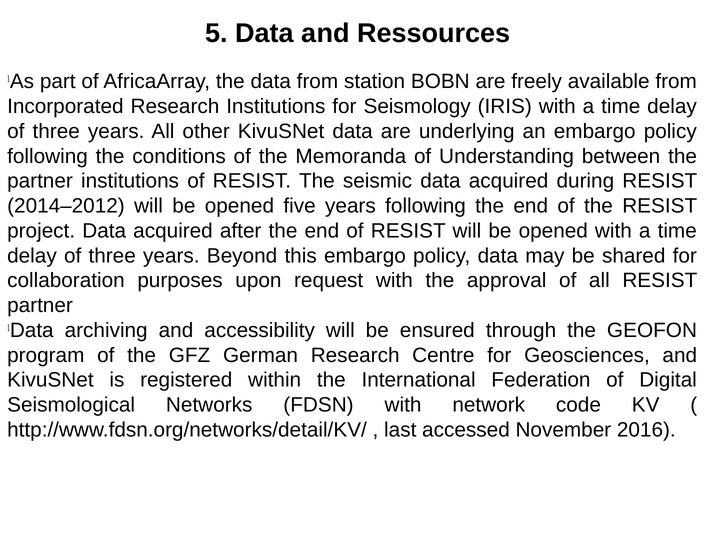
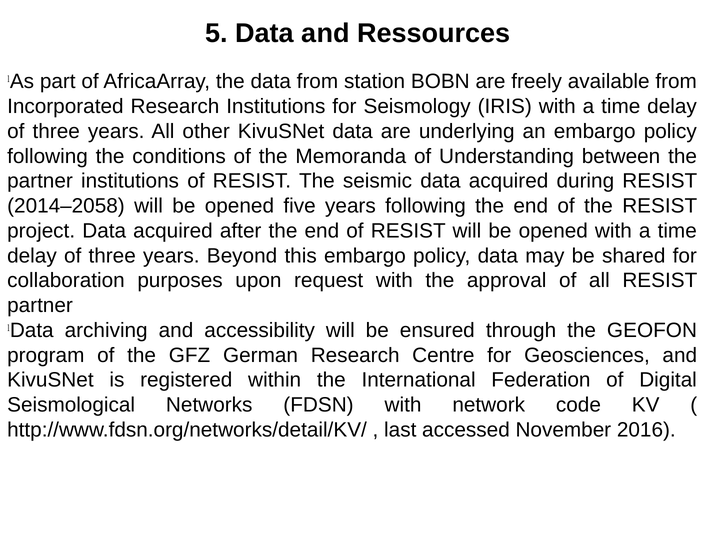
2014–2012: 2014–2012 -> 2014–2058
